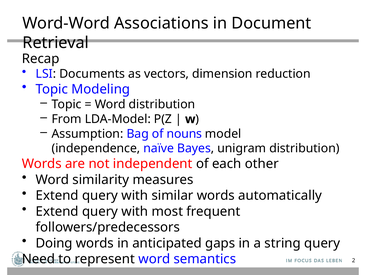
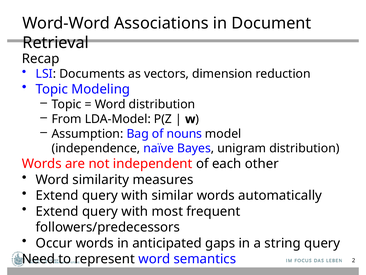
Doing: Doing -> Occur
